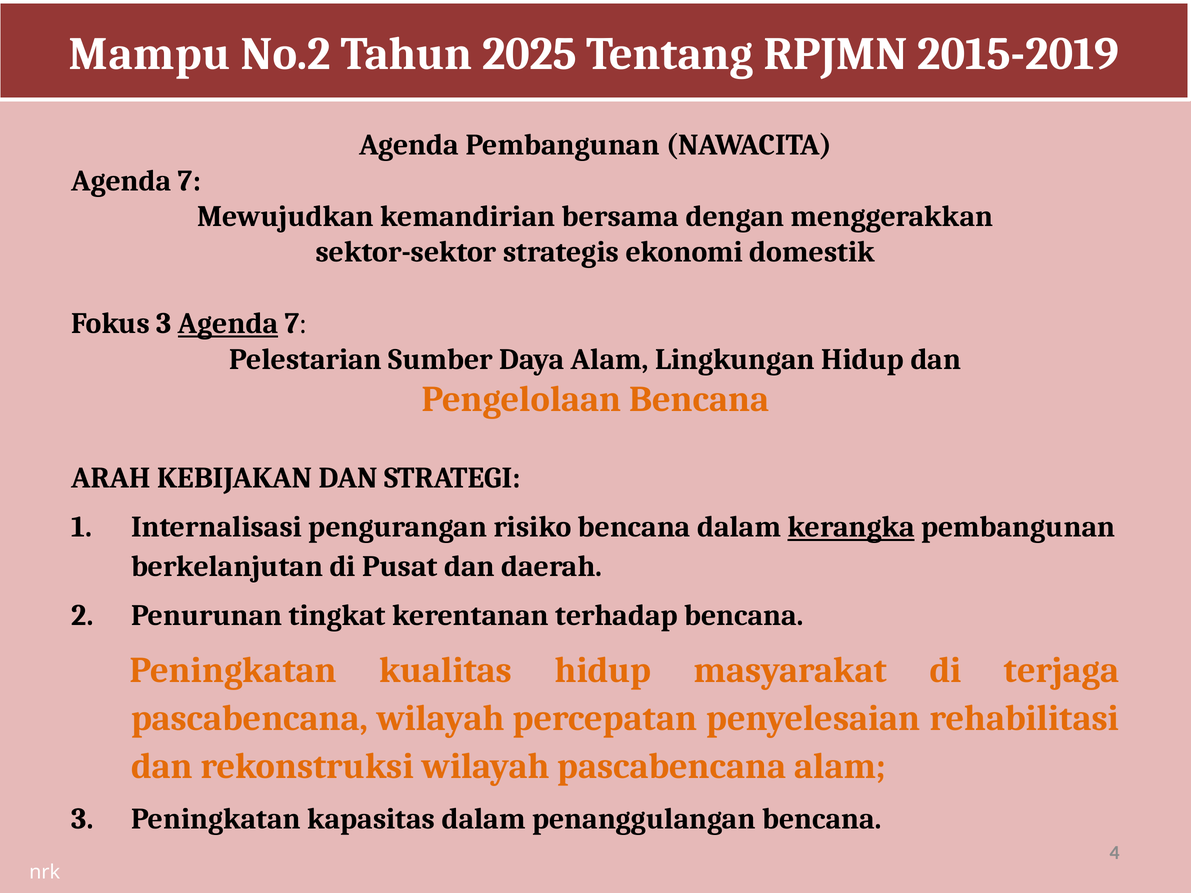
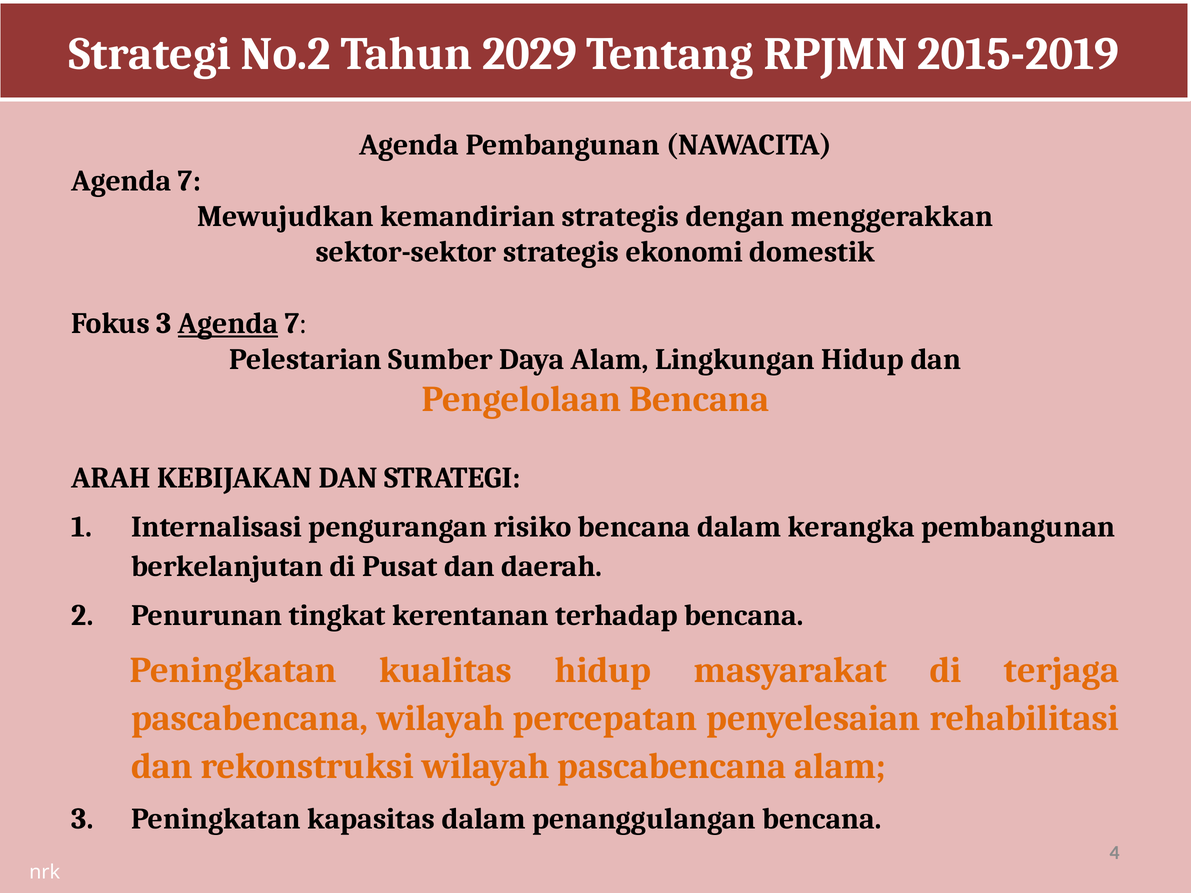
Mampu at (150, 54): Mampu -> Strategi
2025: 2025 -> 2029
kemandirian bersama: bersama -> strategis
kerangka underline: present -> none
